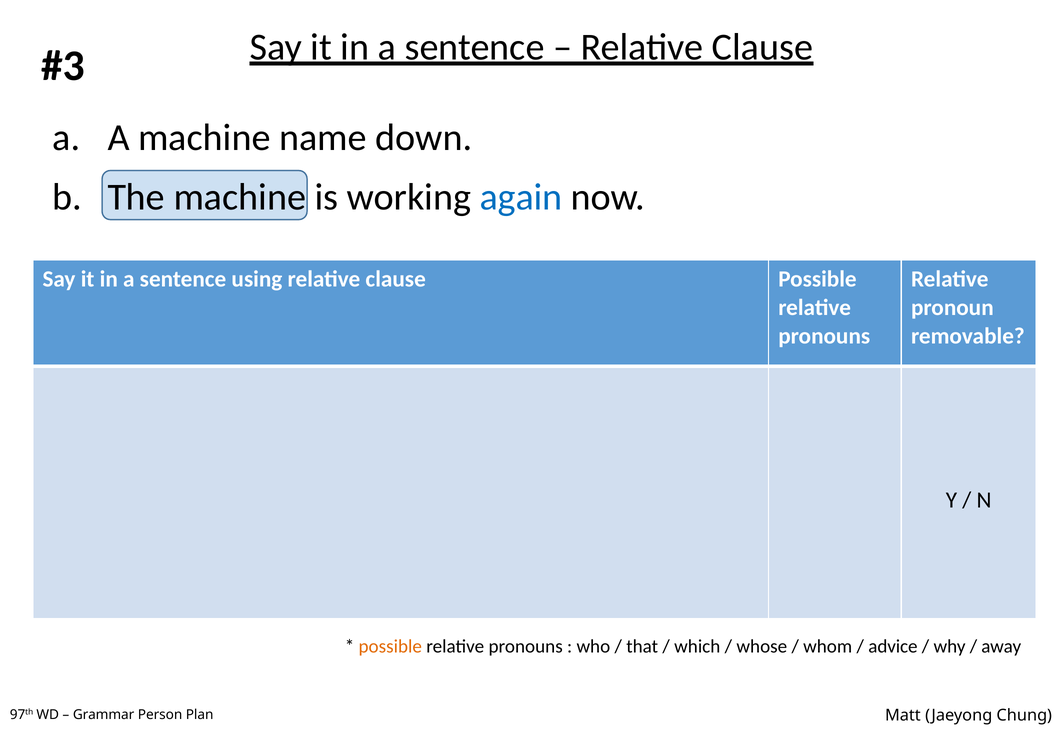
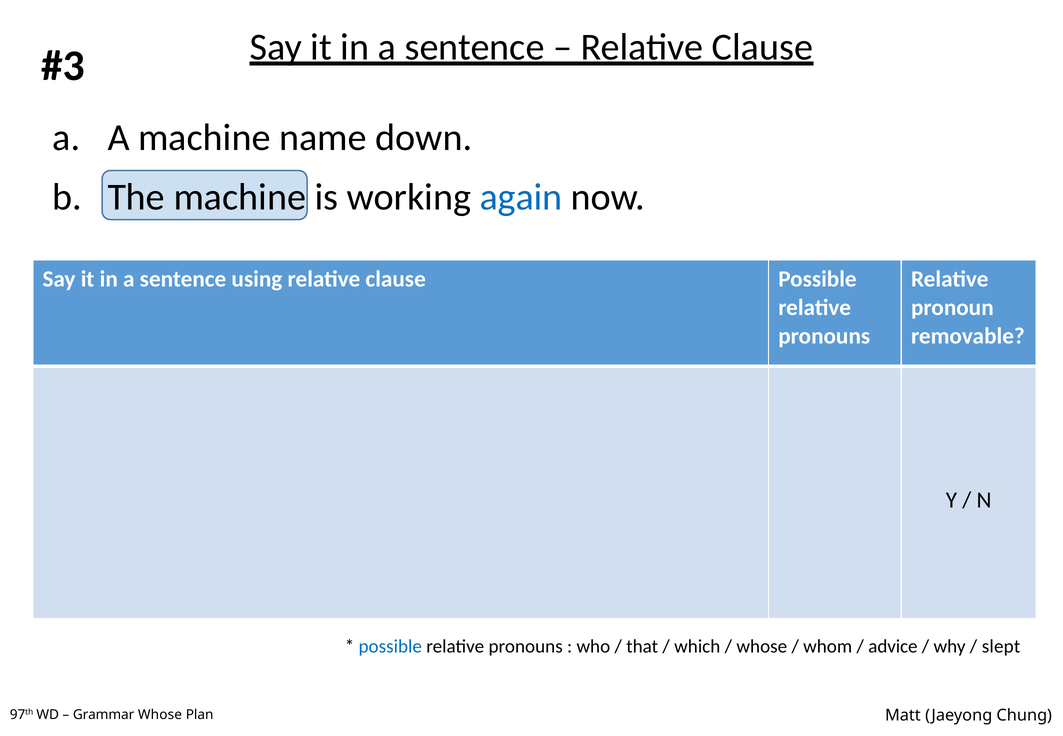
possible at (390, 646) colour: orange -> blue
away: away -> slept
Grammar Person: Person -> Whose
